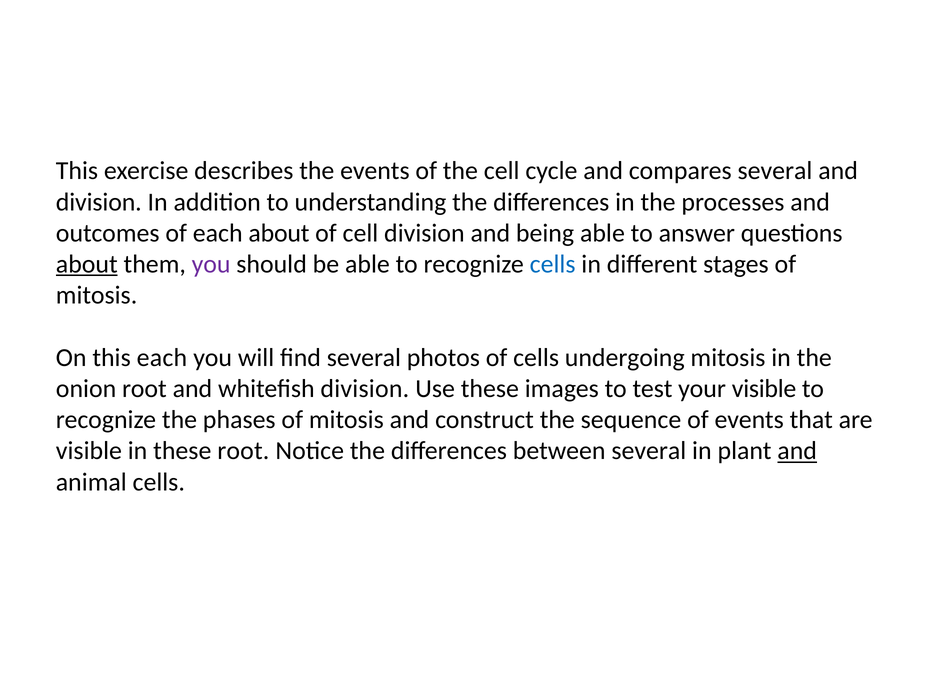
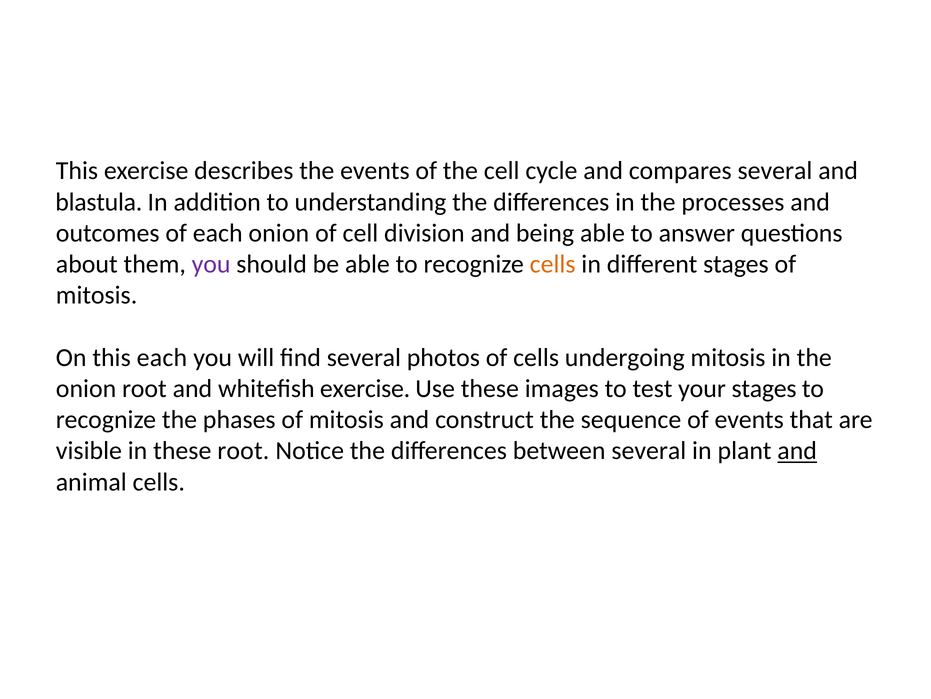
division at (99, 202): division -> blastula
each about: about -> onion
about at (87, 264) underline: present -> none
cells at (553, 264) colour: blue -> orange
whitefish division: division -> exercise
your visible: visible -> stages
